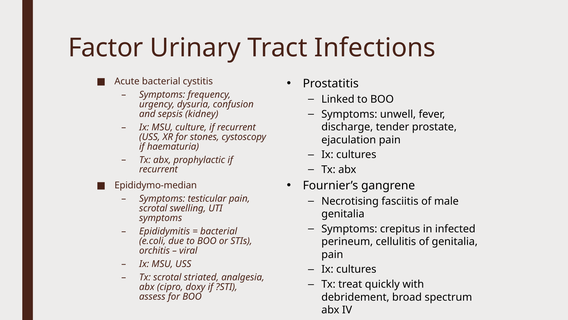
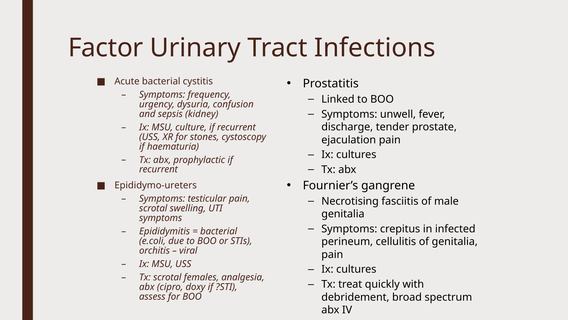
Epididymo-median: Epididymo-median -> Epididymo-ureters
striated: striated -> females
